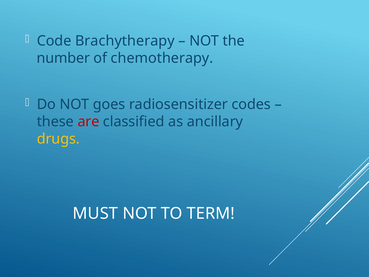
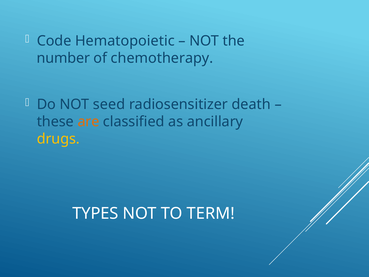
Brachytherapy: Brachytherapy -> Hematopoietic
goes: goes -> seed
codes: codes -> death
are colour: red -> orange
MUST: MUST -> TYPES
